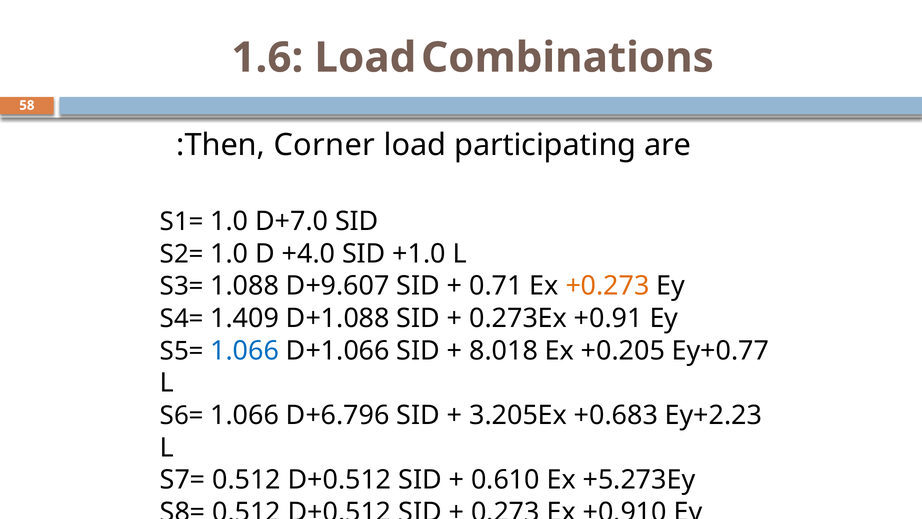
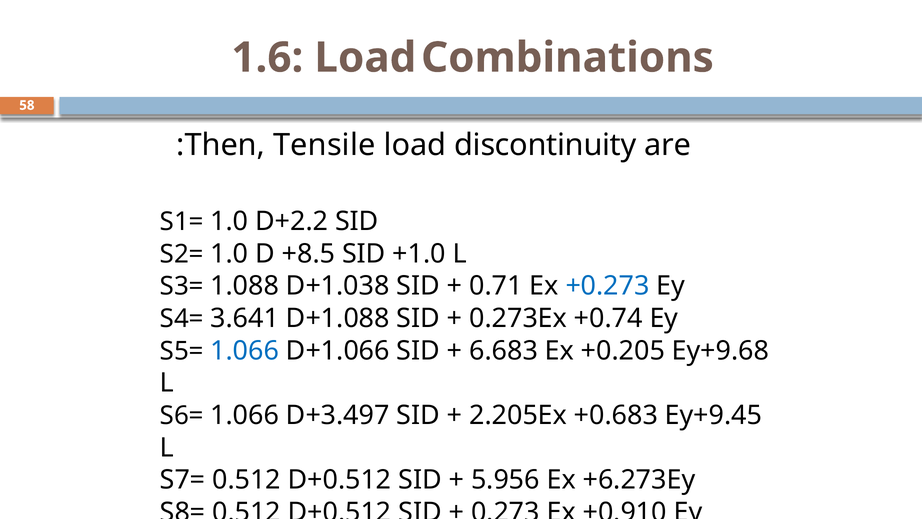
Corner: Corner -> Tensile
participating: participating -> discontinuity
D+7.0: D+7.0 -> D+2.2
+4.0: +4.0 -> +8.5
D+9.607: D+9.607 -> D+1.038
+0.273 colour: orange -> blue
1.409: 1.409 -> 3.641
+0.91: +0.91 -> +0.74
8.018: 8.018 -> 6.683
Ey+0.77: Ey+0.77 -> Ey+9.68
D+6.796: D+6.796 -> D+3.497
3.205Ex: 3.205Ex -> 2.205Ex
Ey+2.23: Ey+2.23 -> Ey+9.45
0.610: 0.610 -> 5.956
+5.273Ey: +5.273Ey -> +6.273Ey
